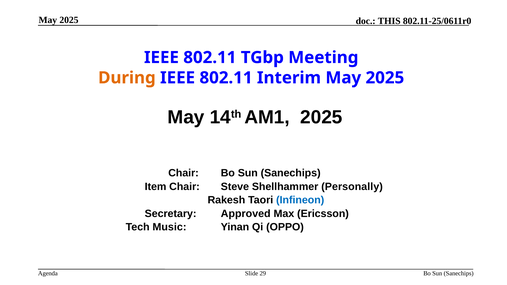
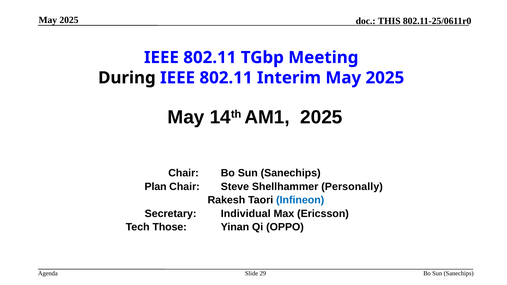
During colour: orange -> black
Item: Item -> Plan
Approved: Approved -> Individual
Music: Music -> Those
